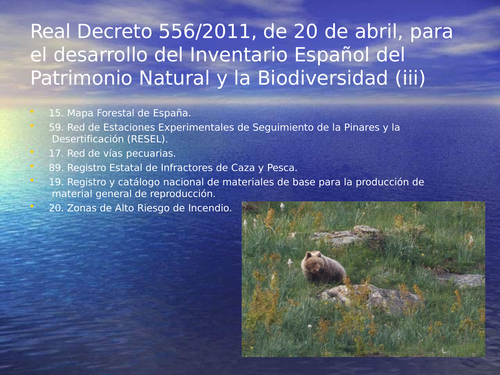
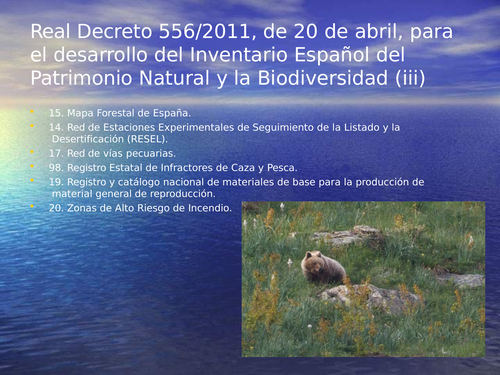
59: 59 -> 14
Pinares: Pinares -> Listado
89: 89 -> 98
